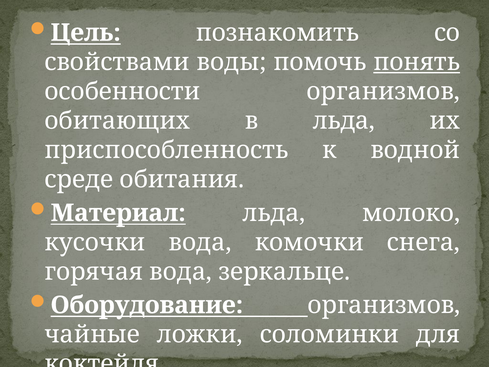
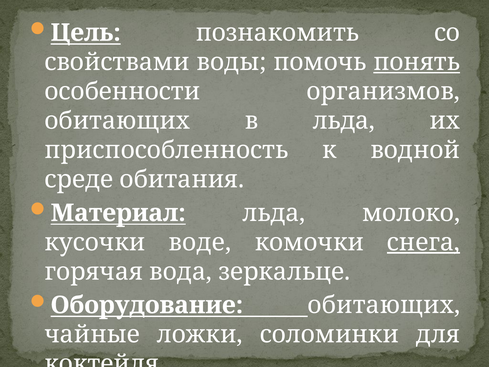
кусочки вода: вода -> воде
снега underline: none -> present
Оборудование организмов: организмов -> обитающих
